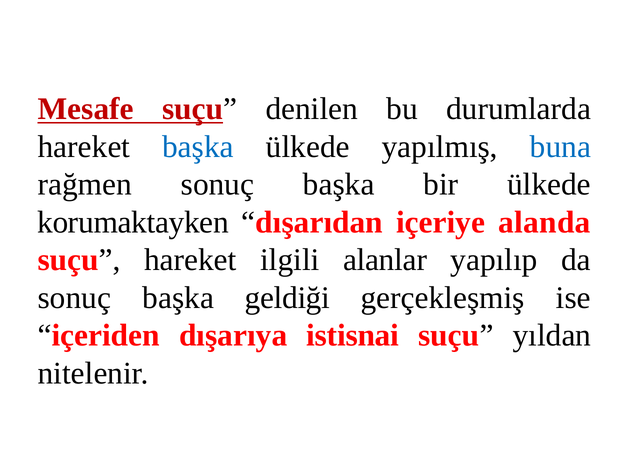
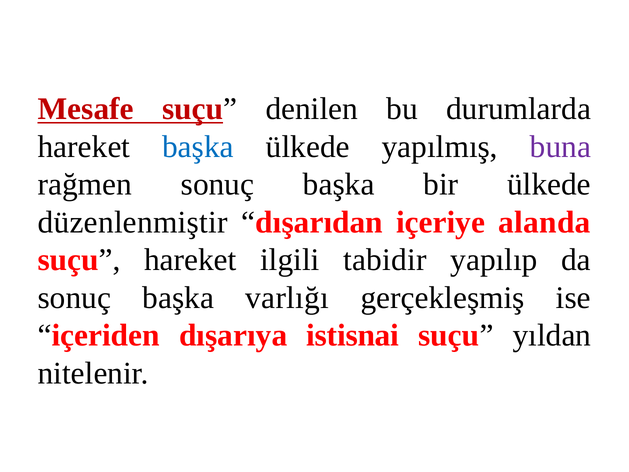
buna colour: blue -> purple
korumaktayken: korumaktayken -> düzenlenmiştir
alanlar: alanlar -> tabidir
geldiği: geldiği -> varlığı
